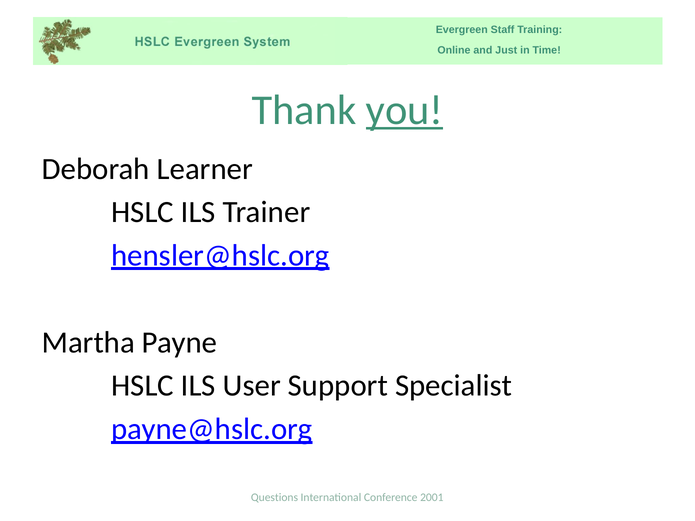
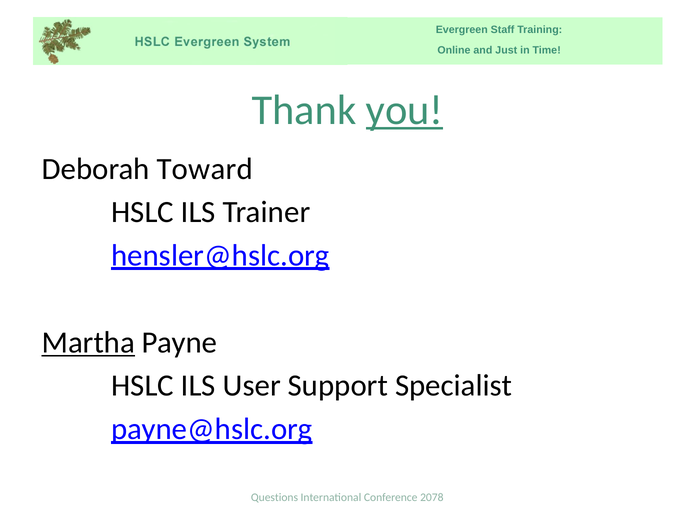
Learner: Learner -> Toward
Martha underline: none -> present
2001: 2001 -> 2078
